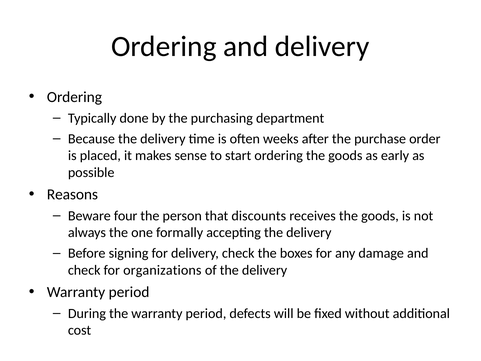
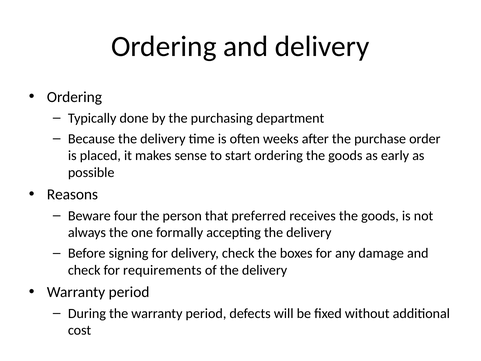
discounts: discounts -> preferred
organizations: organizations -> requirements
